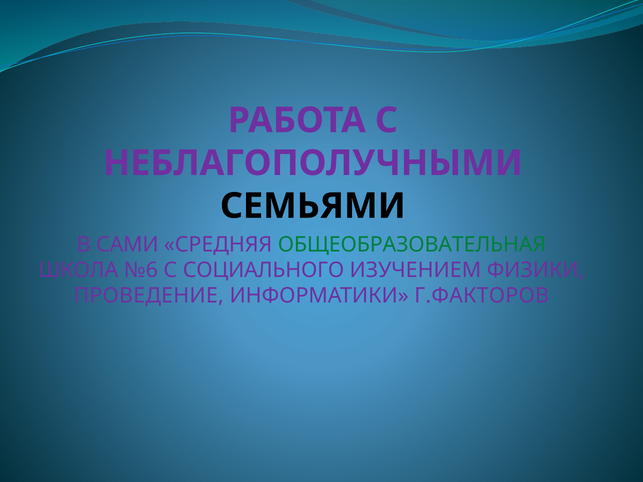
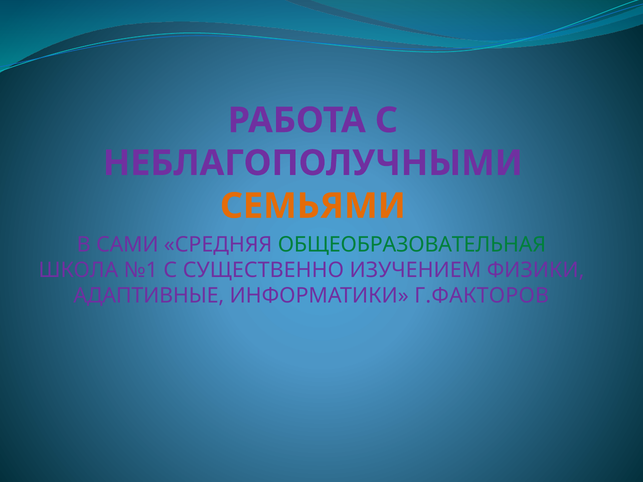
СЕМЬЯМИ colour: black -> orange
№6: №6 -> №1
СОЦИАЛЬНОГО: СОЦИАЛЬНОГО -> СУЩЕСТВЕННО
ПРОВЕДЕНИЕ: ПРОВЕДЕНИЕ -> АДАПТИВНЫЕ
